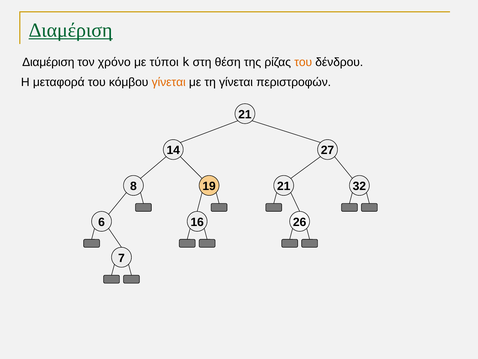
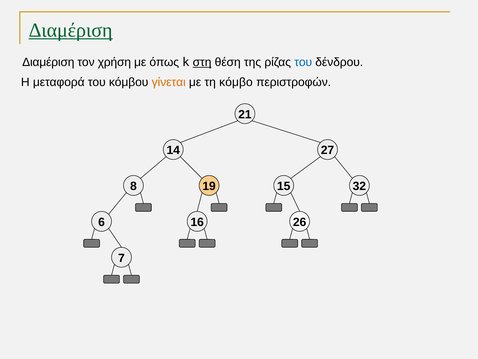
χρόνο: χρόνο -> χρήση
τύποι: τύποι -> όπως
στη underline: none -> present
του at (303, 62) colour: orange -> blue
τη γίνεται: γίνεται -> κόμβο
19 21: 21 -> 15
